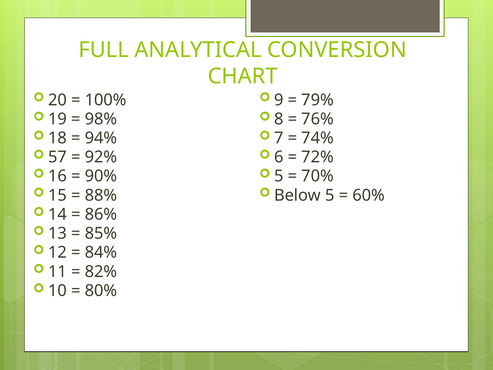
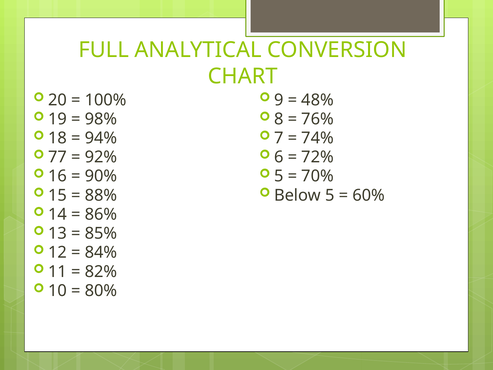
79%: 79% -> 48%
57: 57 -> 77
